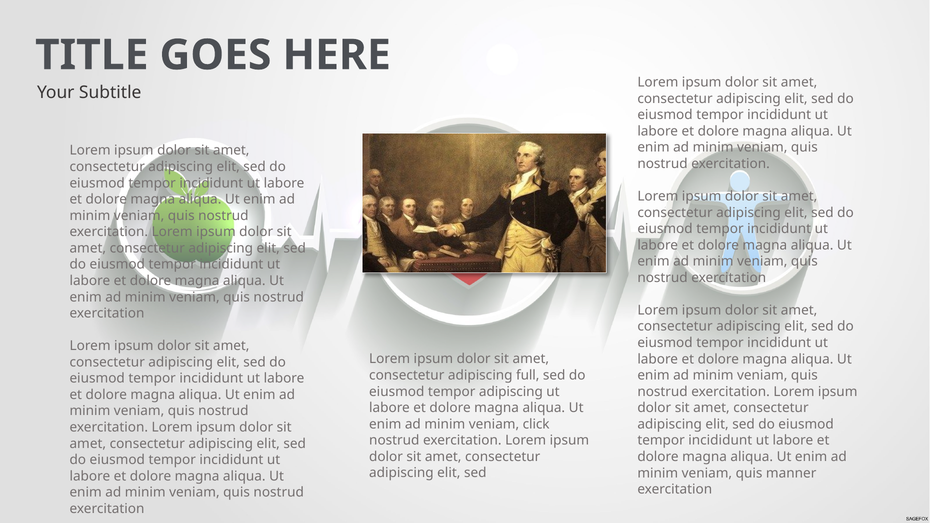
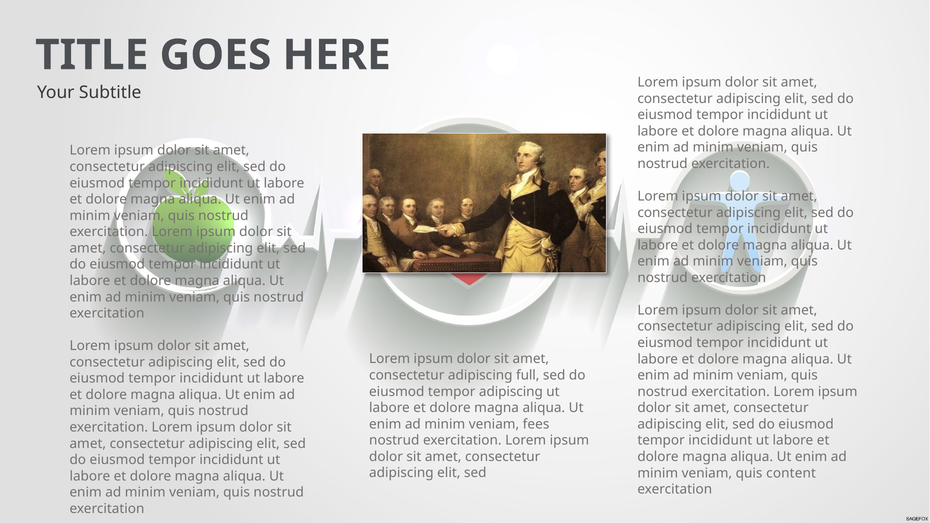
click: click -> fees
manner: manner -> content
